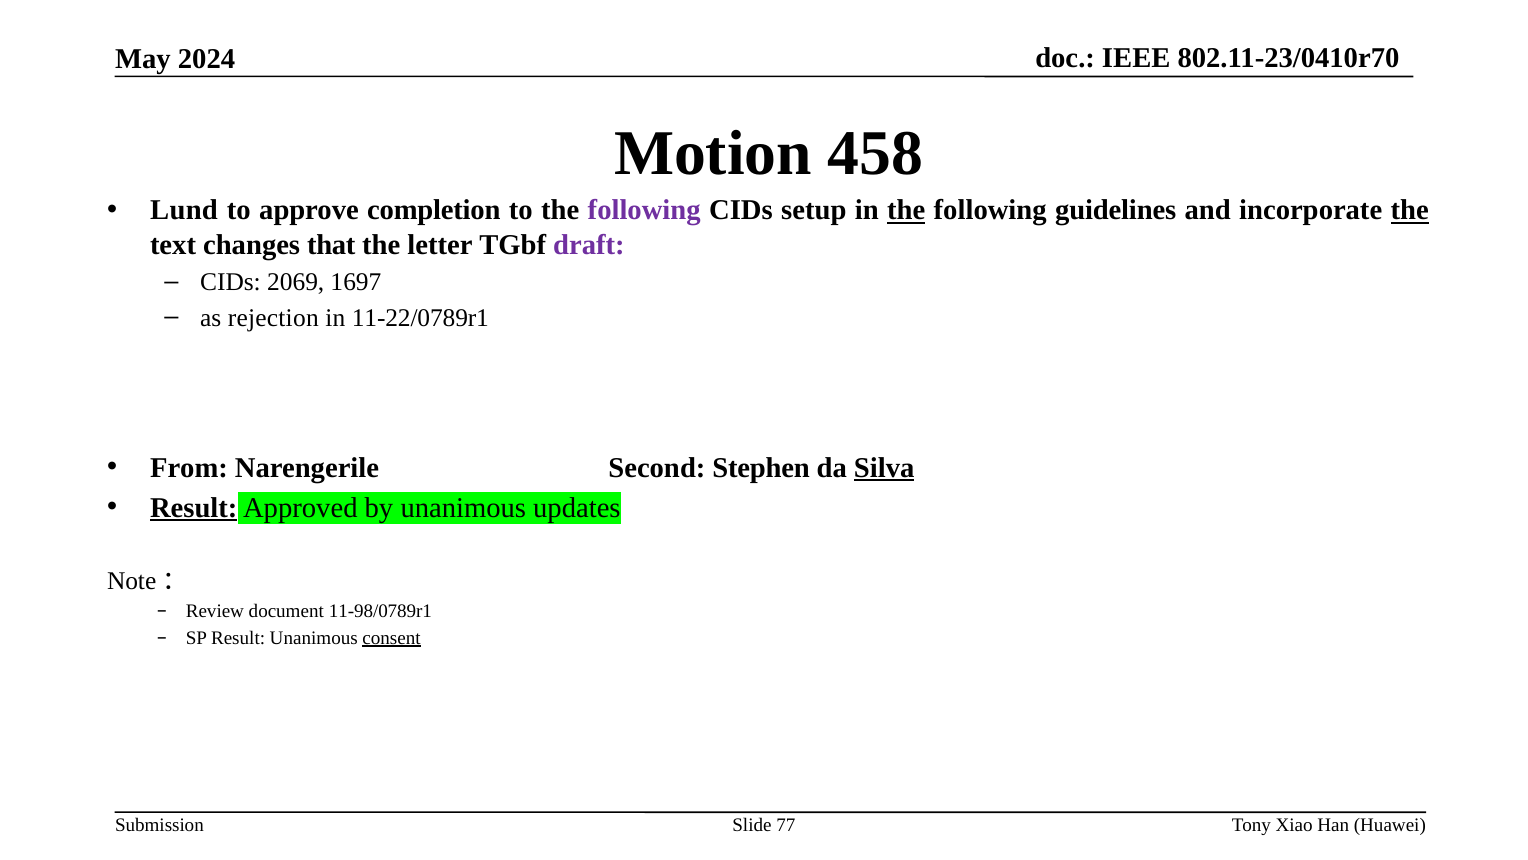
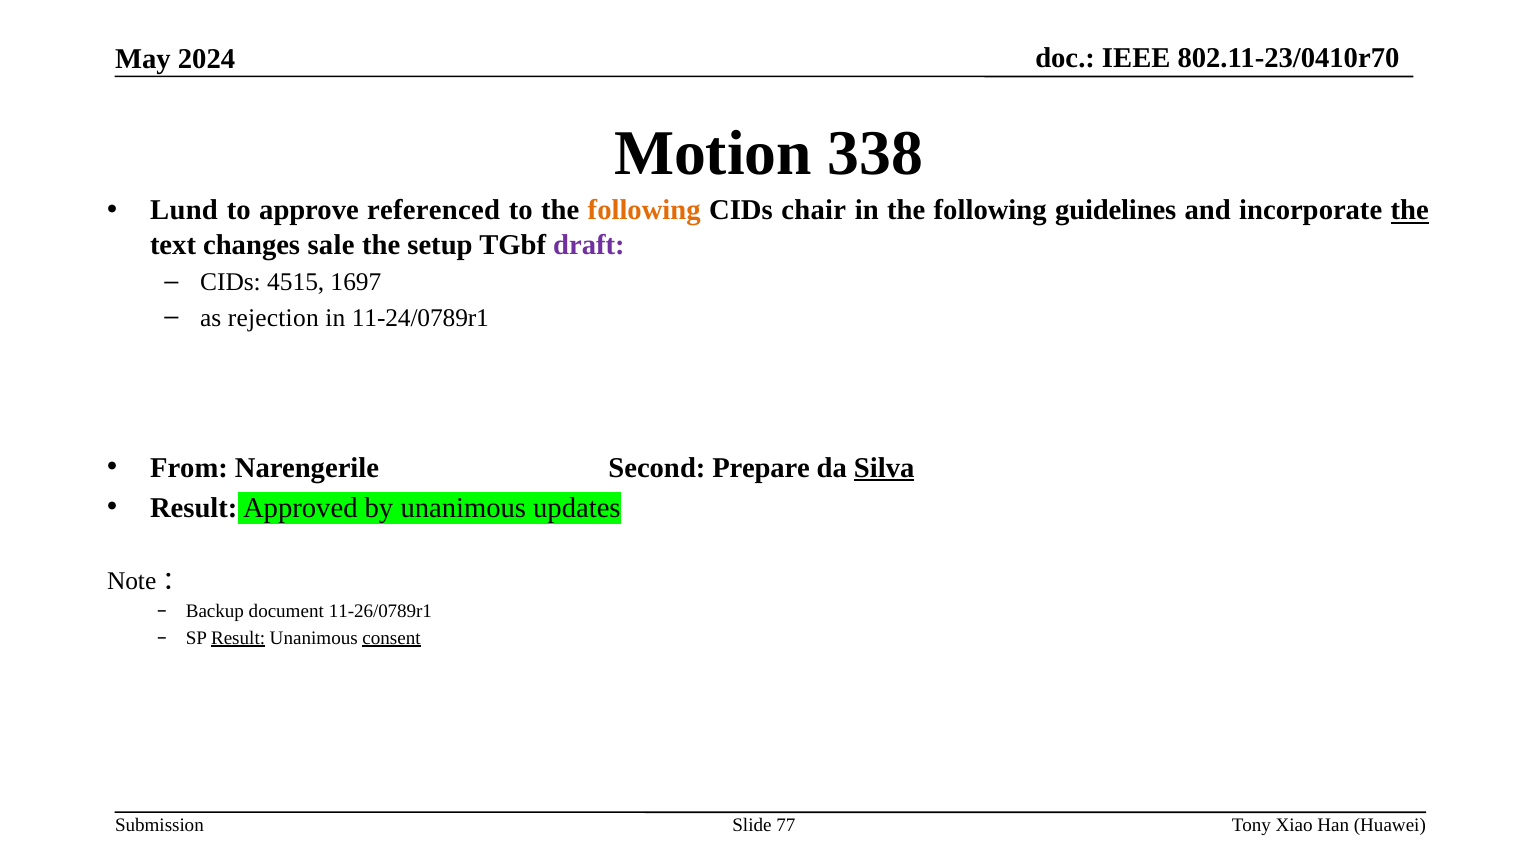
458: 458 -> 338
completion: completion -> referenced
following at (644, 210) colour: purple -> orange
setup: setup -> chair
the at (906, 210) underline: present -> none
that: that -> sale
letter: letter -> setup
2069: 2069 -> 4515
11-22/0789r1: 11-22/0789r1 -> 11-24/0789r1
Stephen: Stephen -> Prepare
Result at (194, 508) underline: present -> none
Review: Review -> Backup
11-98/0789r1: 11-98/0789r1 -> 11-26/0789r1
Result at (238, 637) underline: none -> present
